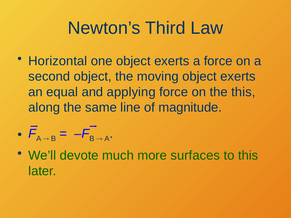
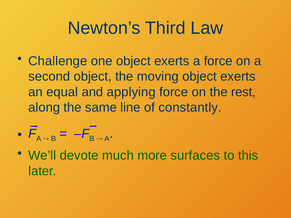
Horizontal: Horizontal -> Challenge
the this: this -> rest
magnitude: magnitude -> constantly
